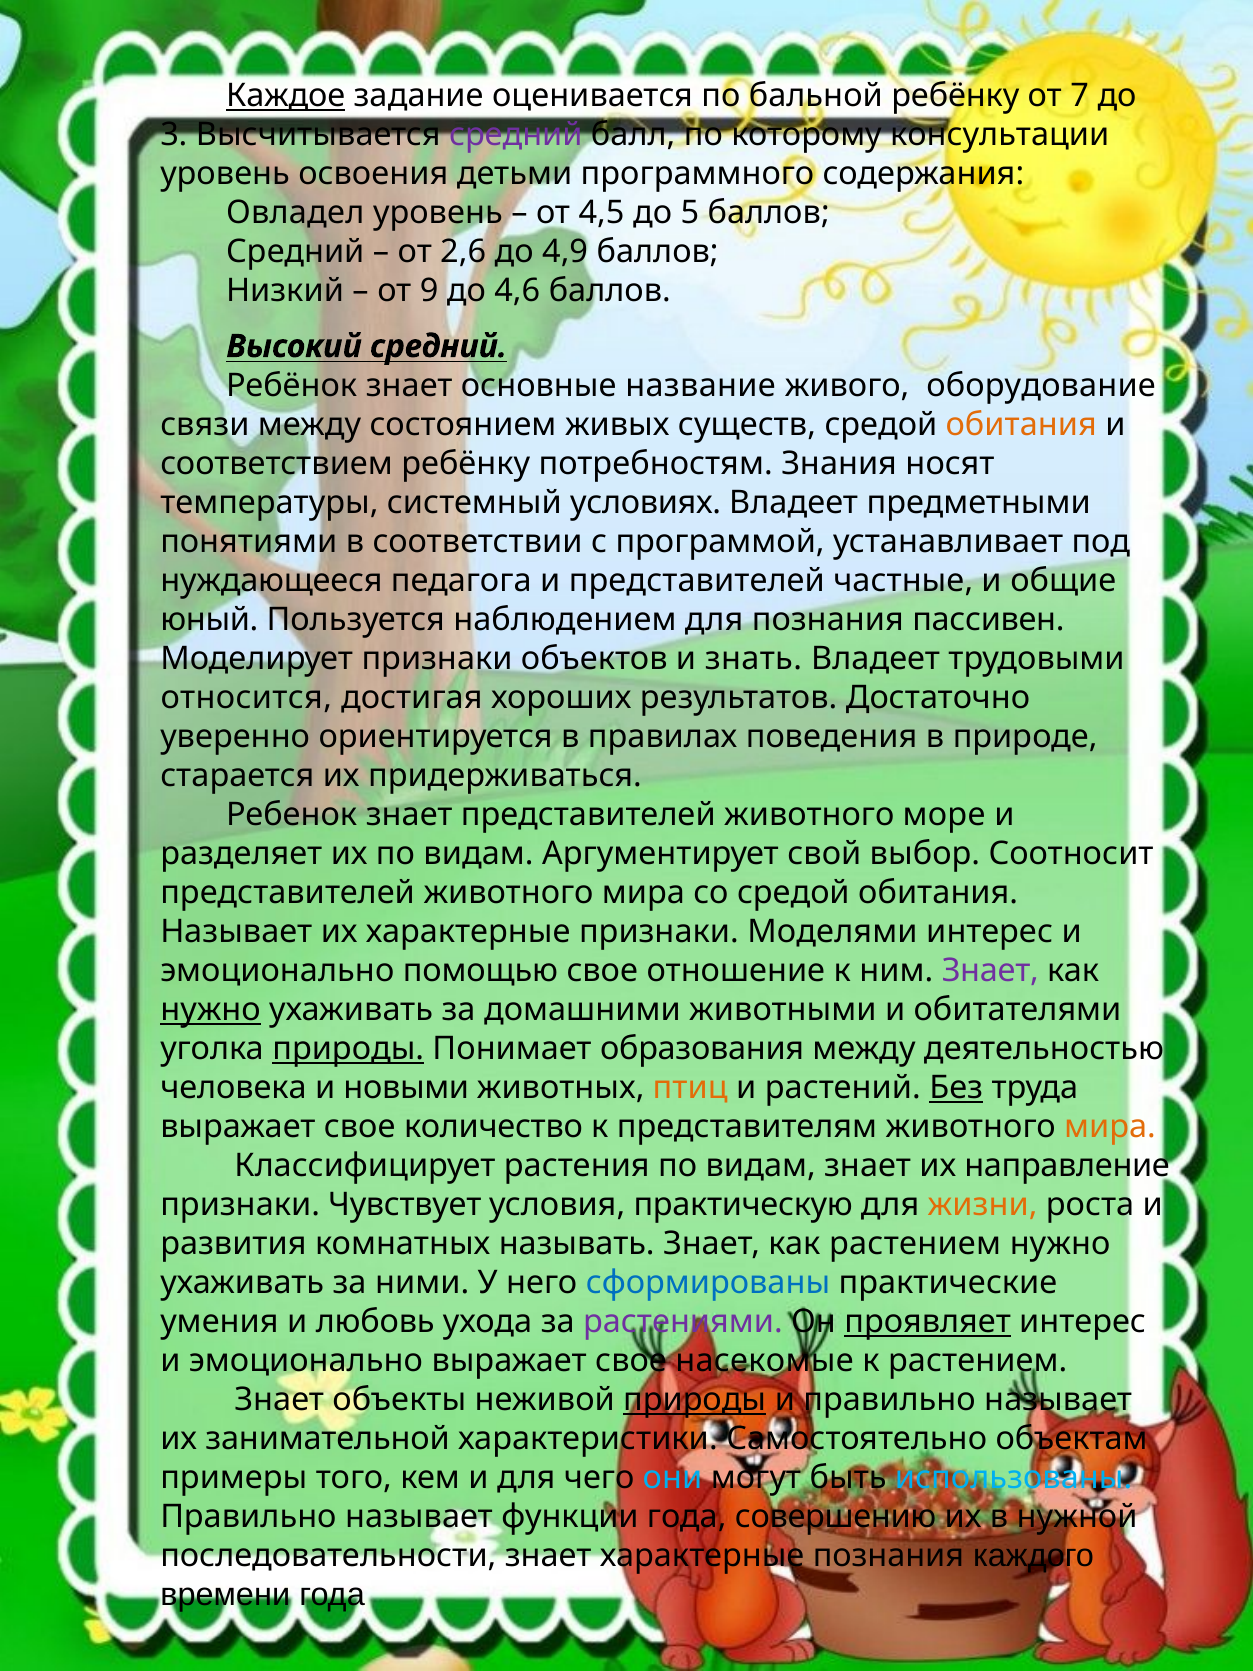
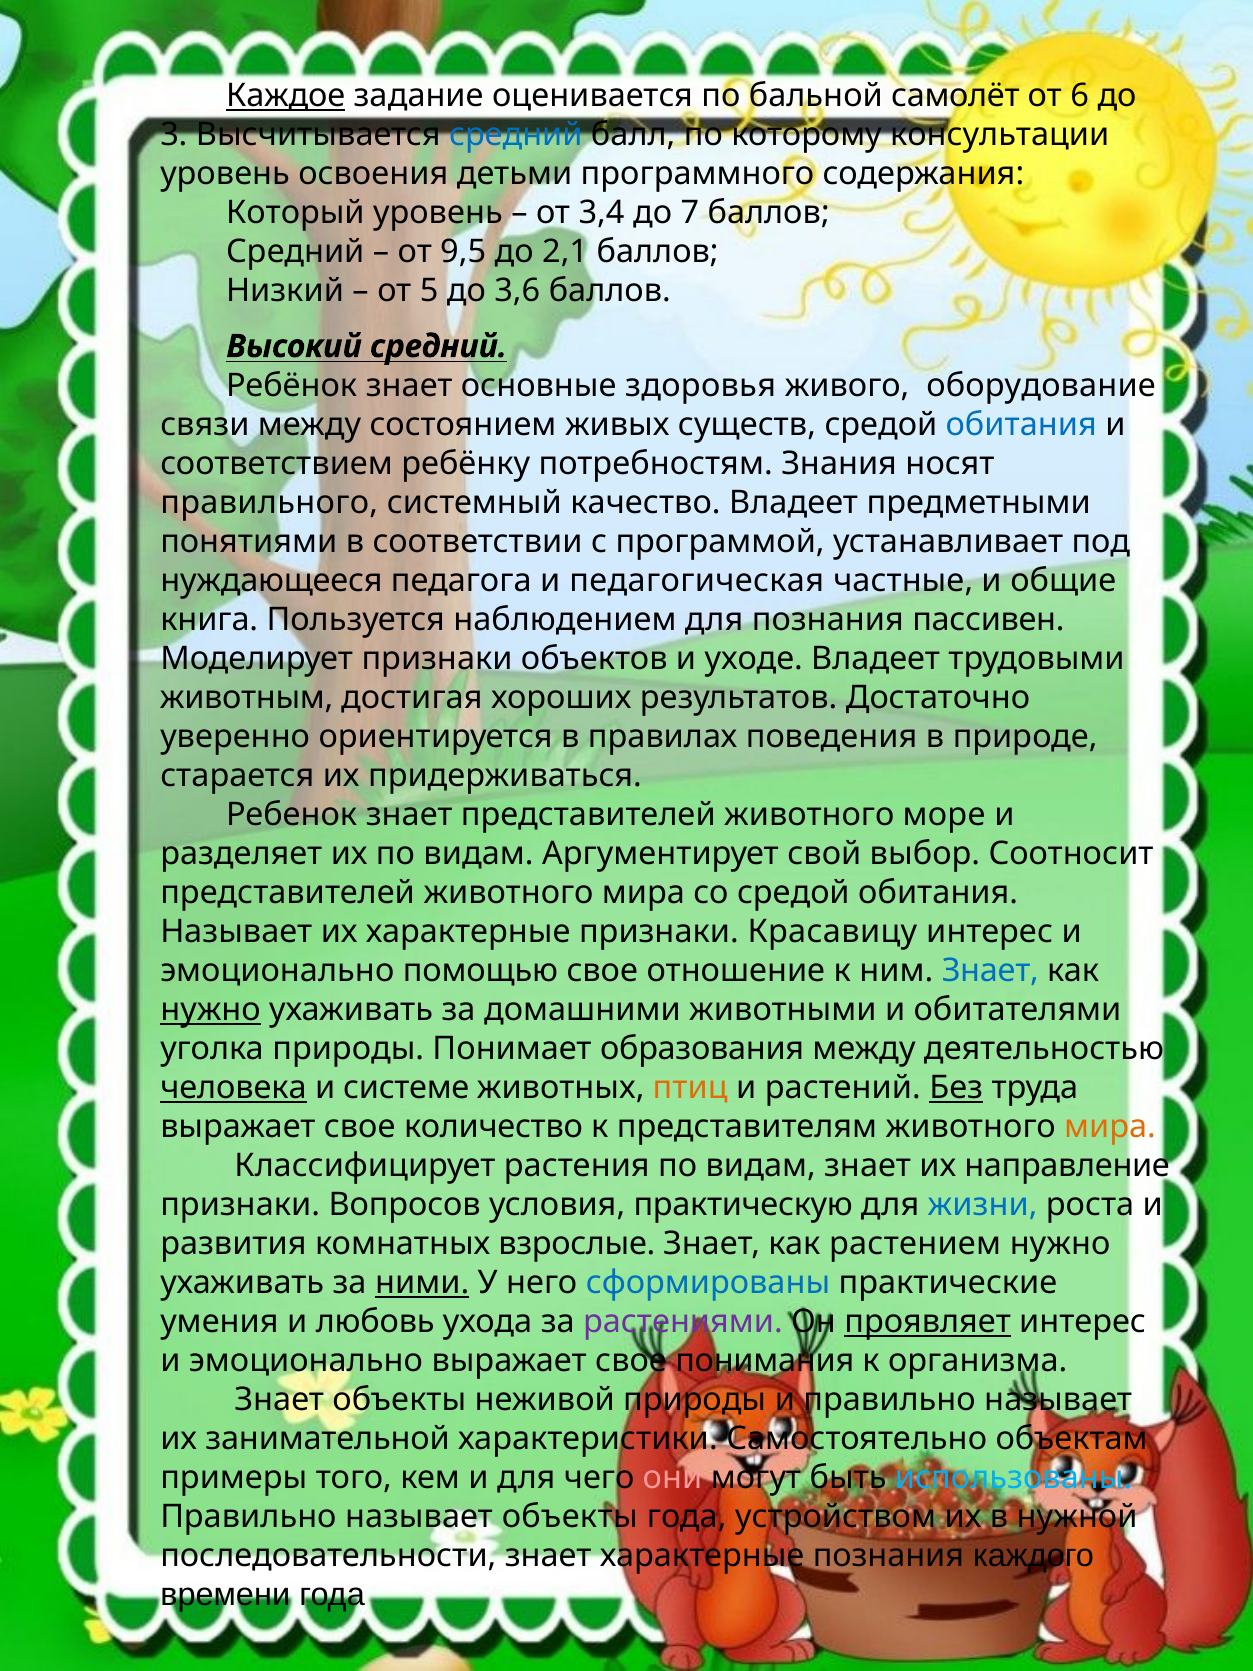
бальной ребёнку: ребёнку -> самолёт
7: 7 -> 6
средний at (516, 135) colour: purple -> blue
Овладел: Овладел -> Который
4,5: 4,5 -> 3,4
5: 5 -> 7
2,6: 2,6 -> 9,5
4,9: 4,9 -> 2,1
9: 9 -> 5
4,6: 4,6 -> 3,6
название: название -> здоровья
обитания at (1021, 424) colour: orange -> blue
температуры: температуры -> правильного
условиях: условиях -> качество
и представителей: представителей -> педагогическая
юный: юный -> книга
знать: знать -> уходе
относится: относится -> животным
Моделями: Моделями -> Красавицу
Знает at (990, 970) colour: purple -> blue
природы at (348, 1048) underline: present -> none
человека underline: none -> present
новыми: новыми -> системе
Чувствует: Чувствует -> Вопросов
жизни colour: orange -> blue
называть: называть -> взрослые
ними underline: none -> present
насекомые: насекомые -> понимания
к растением: растением -> организма
природы at (695, 1399) underline: present -> none
они colour: light blue -> pink
называет функции: функции -> объекты
совершению: совершению -> устройством
